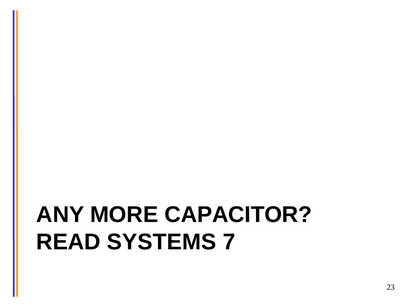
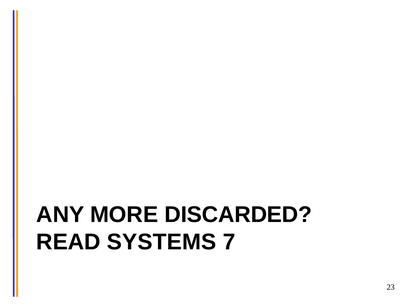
CAPACITOR: CAPACITOR -> DISCARDED
